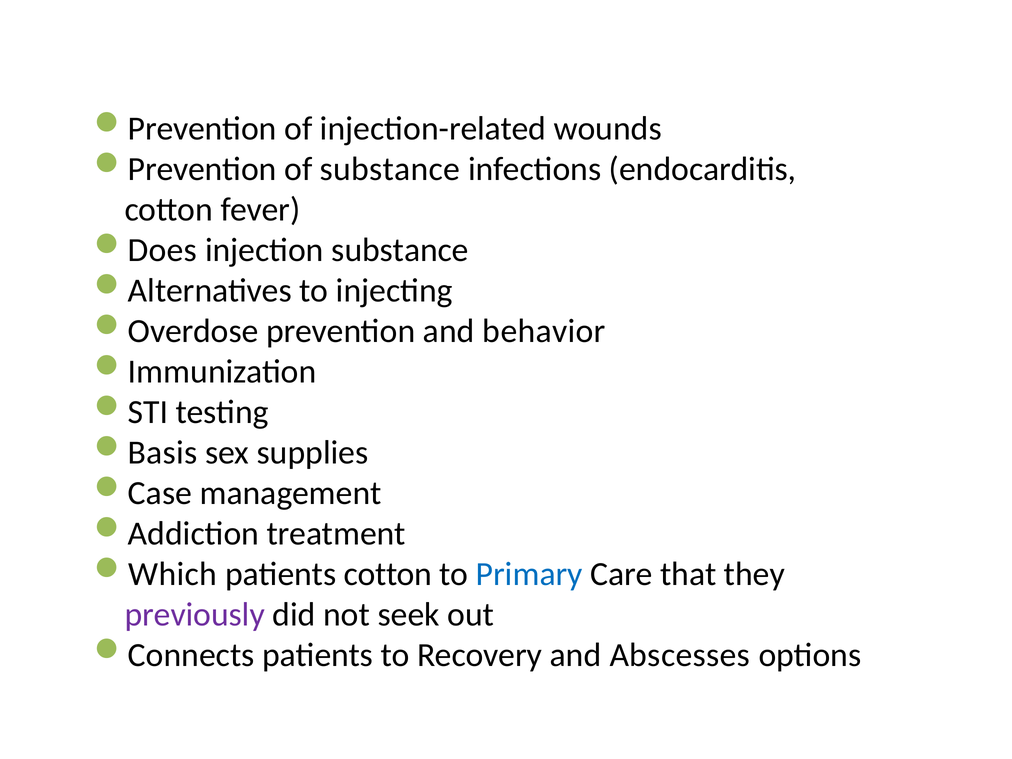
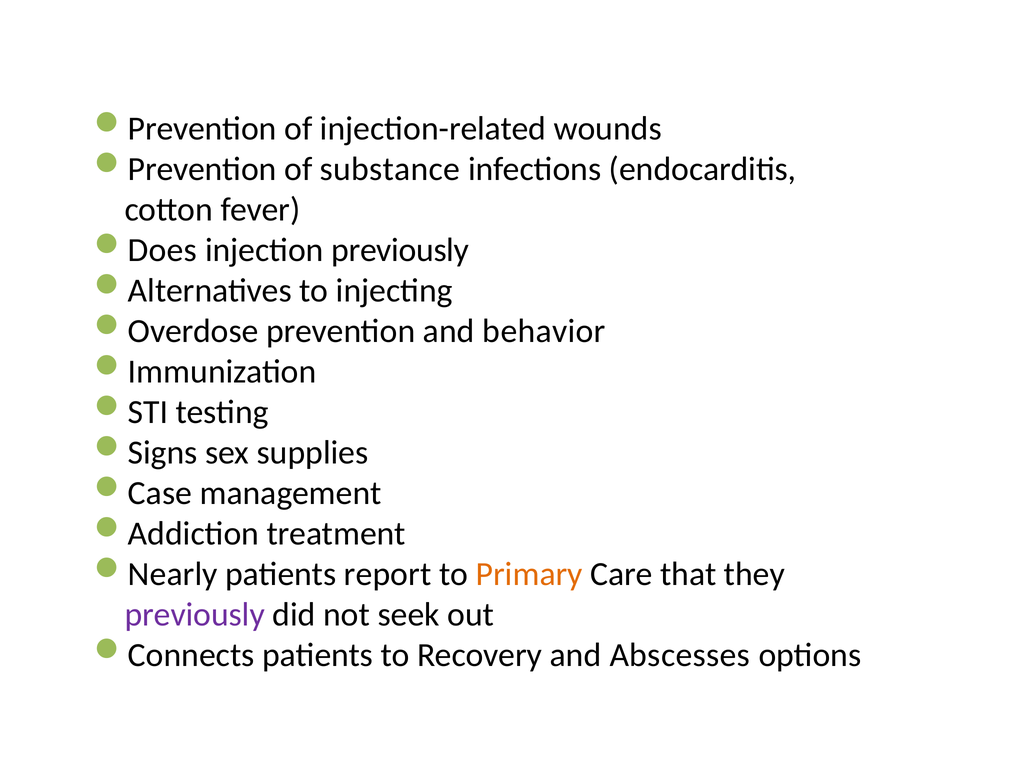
injection substance: substance -> previously
Basis: Basis -> Signs
Which: Which -> Nearly
patients cotton: cotton -> report
Primary colour: blue -> orange
